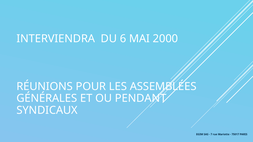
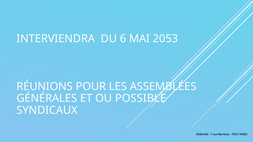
2000: 2000 -> 2053
PENDANT: PENDANT -> POSSIBLE
